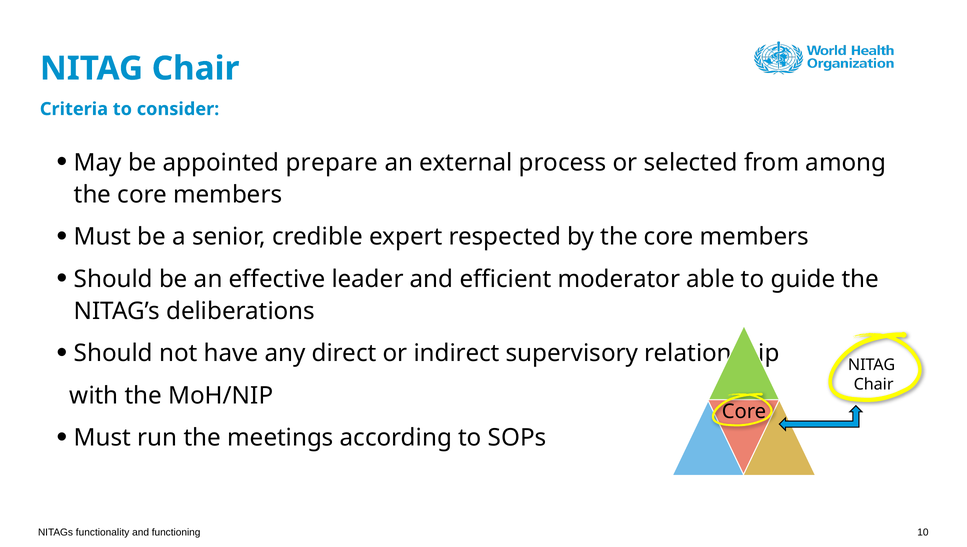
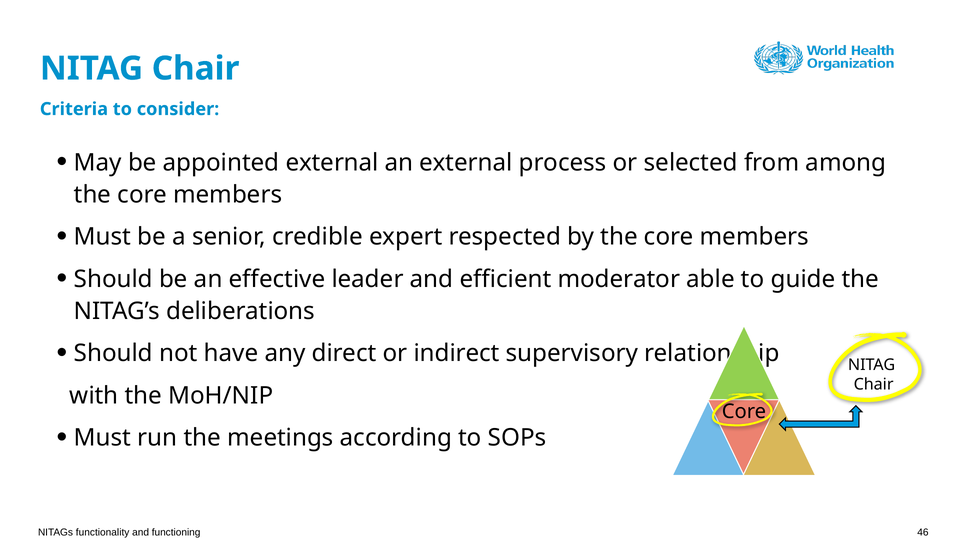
appointed prepare: prepare -> external
10: 10 -> 46
